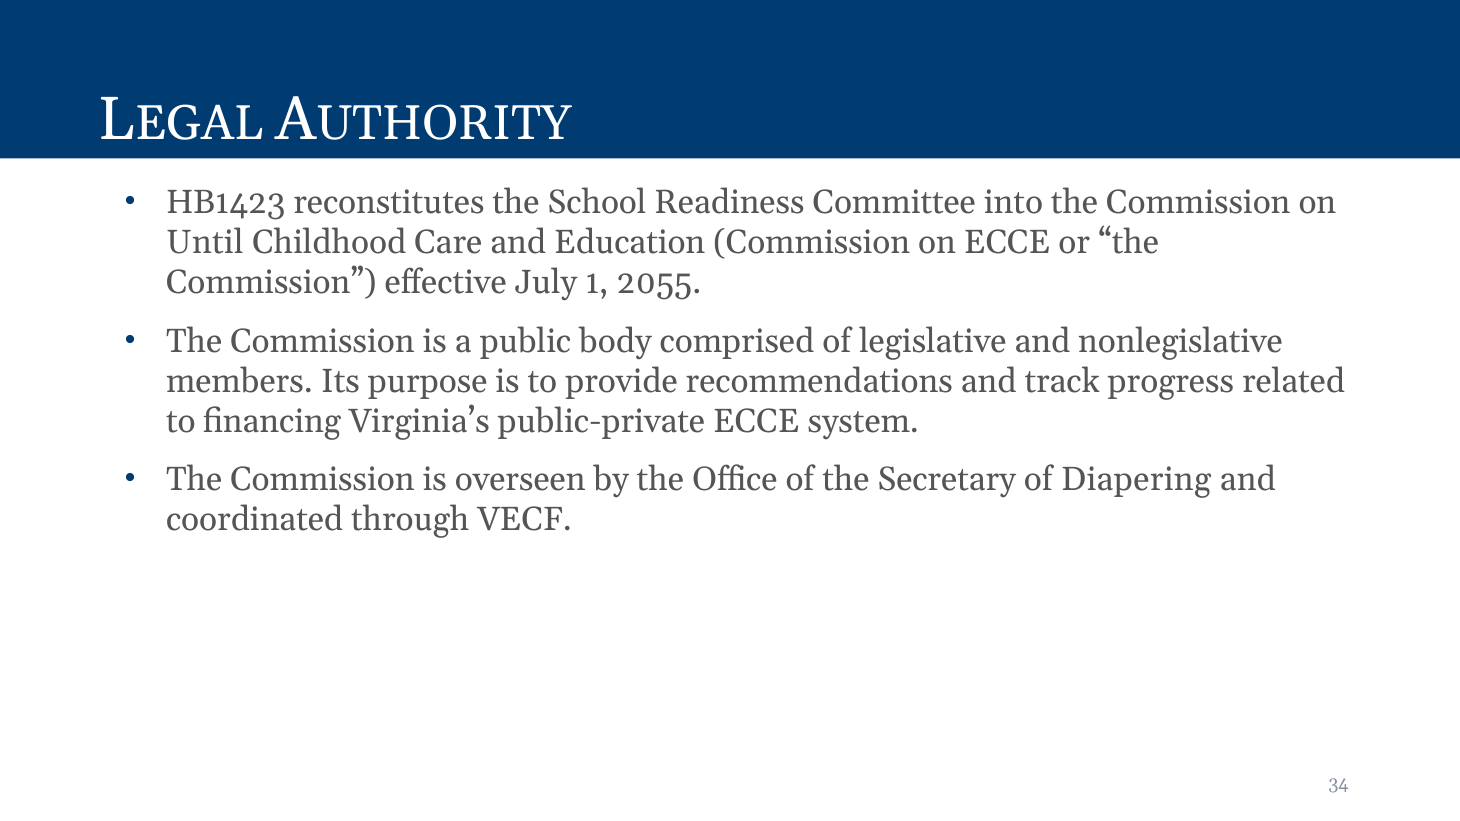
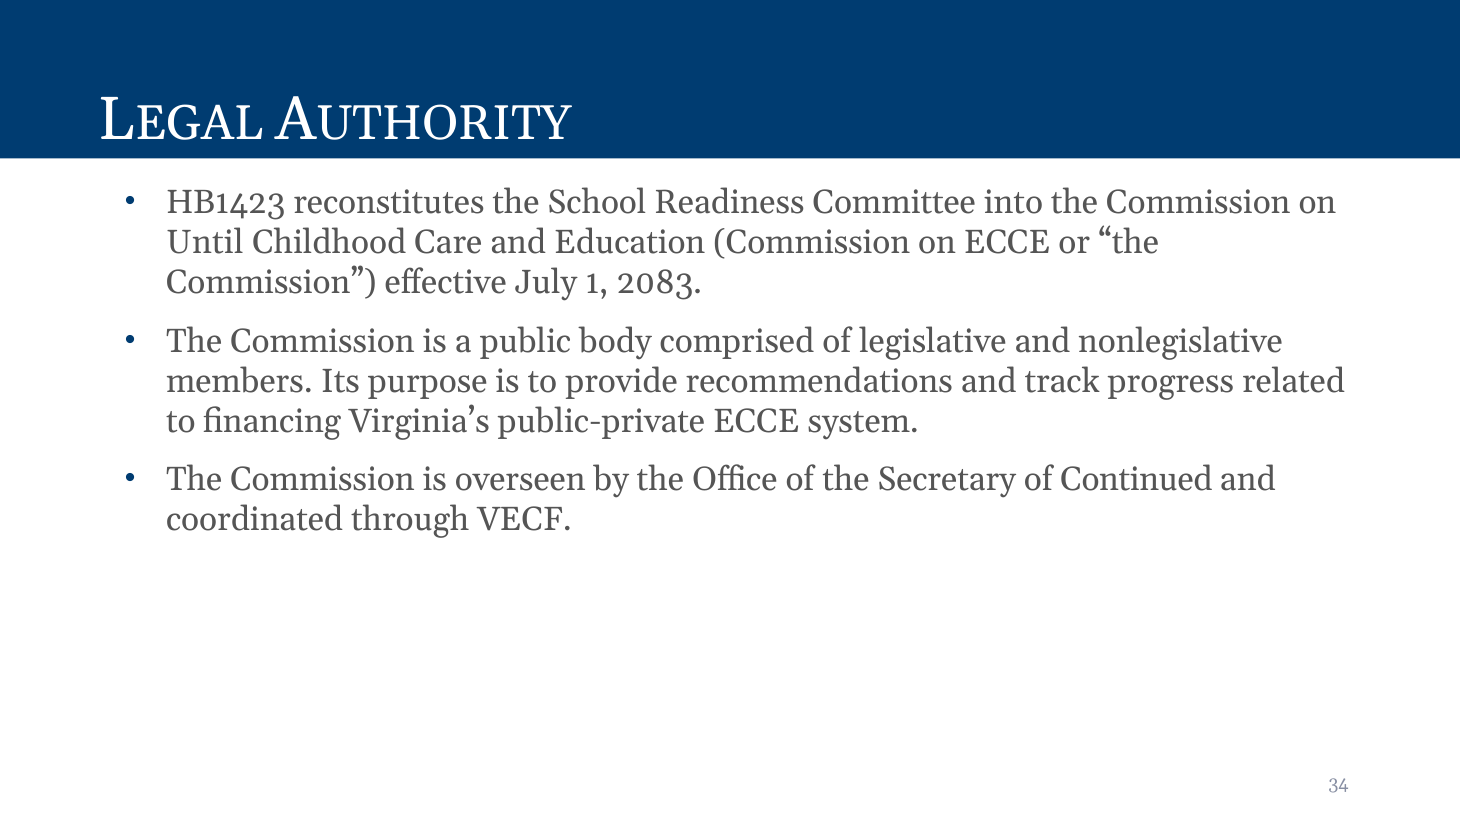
2055: 2055 -> 2083
Diapering: Diapering -> Continued
